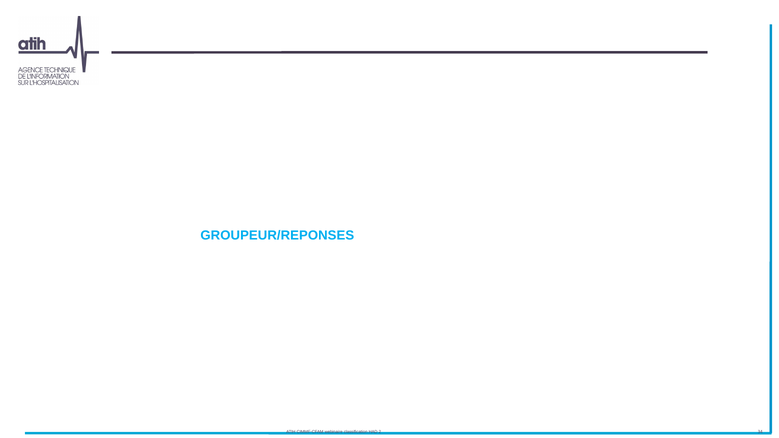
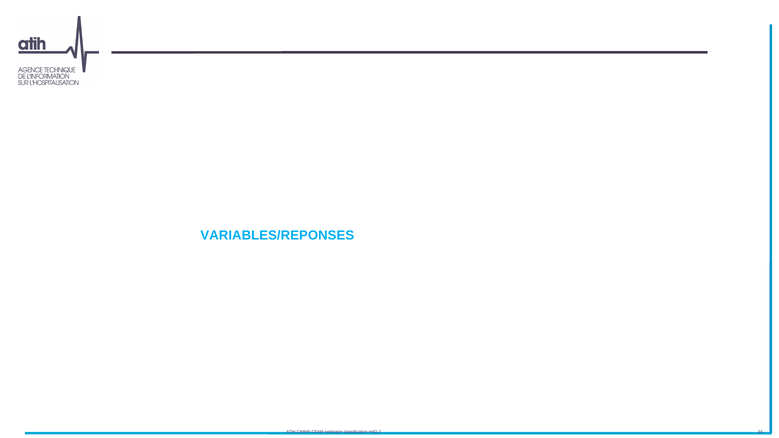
GROUPEUR/REPONSES: GROUPEUR/REPONSES -> VARIABLES/REPONSES
